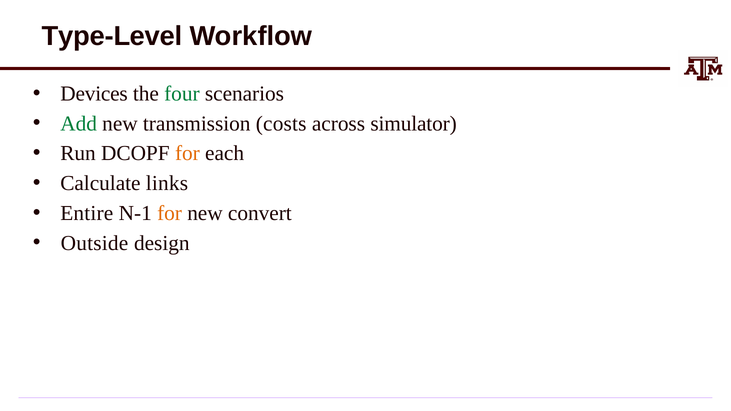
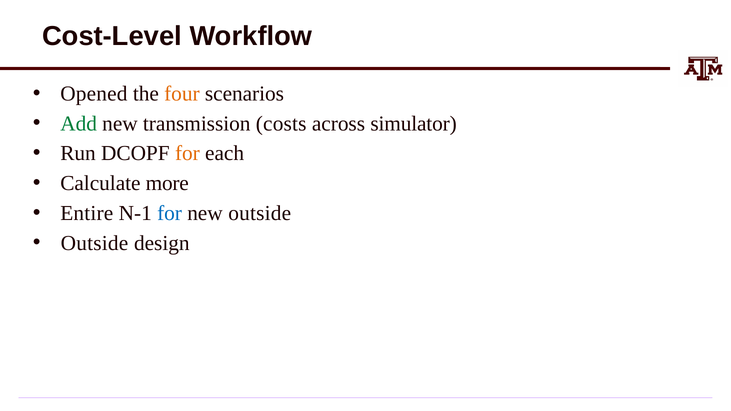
Type-Level: Type-Level -> Cost-Level
Devices: Devices -> Opened
four colour: green -> orange
links: links -> more
for at (170, 213) colour: orange -> blue
new convert: convert -> outside
